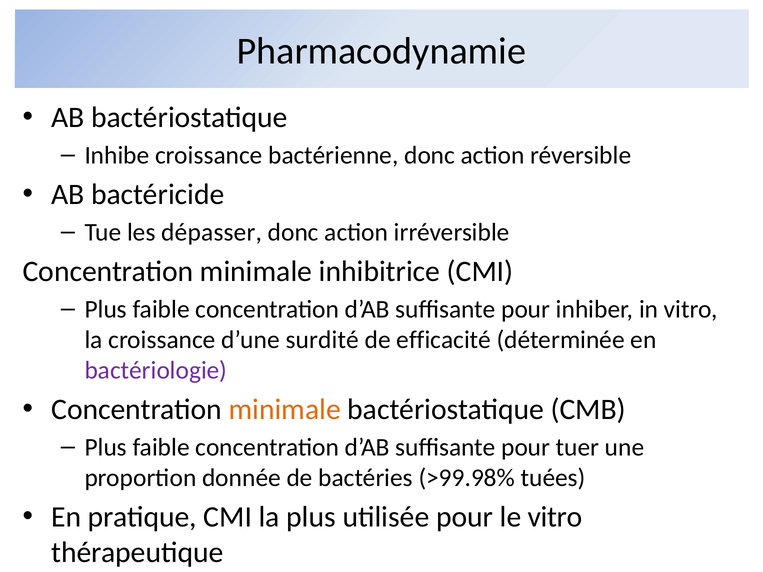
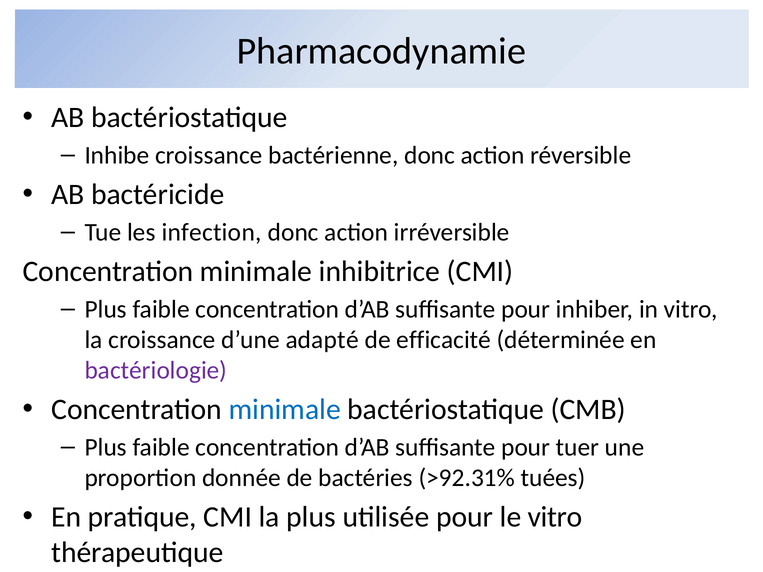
dépasser: dépasser -> infection
surdité: surdité -> adapté
minimale at (285, 410) colour: orange -> blue
>99.98%: >99.98% -> >92.31%
